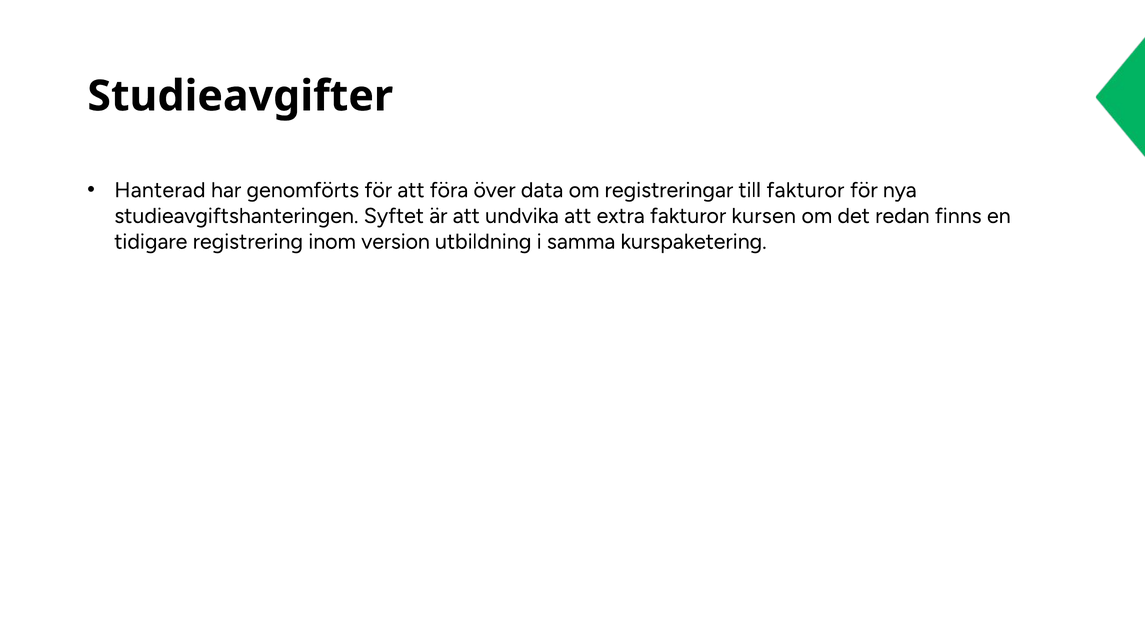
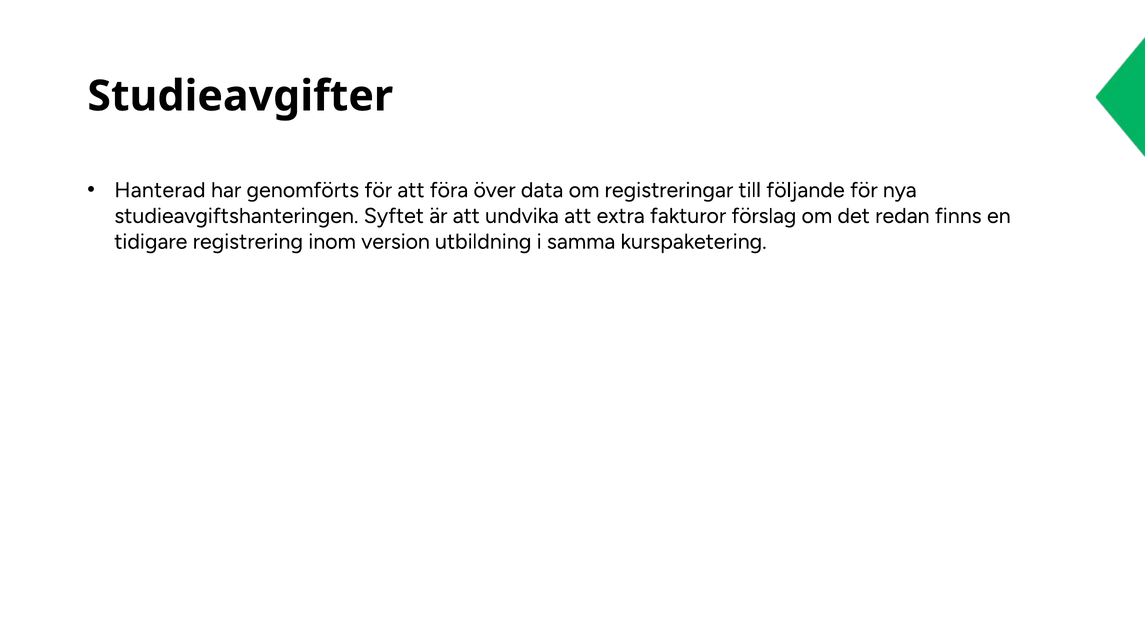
till fakturor: fakturor -> följande
kursen: kursen -> förslag
